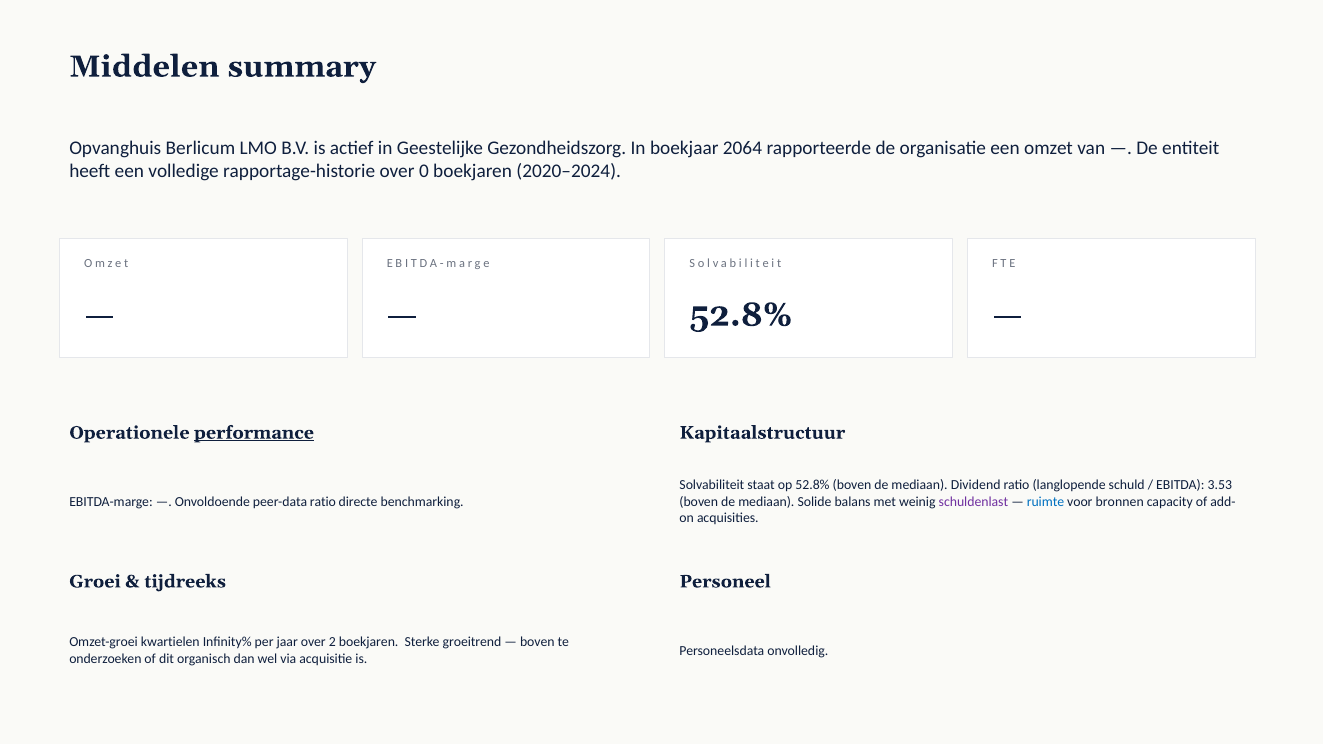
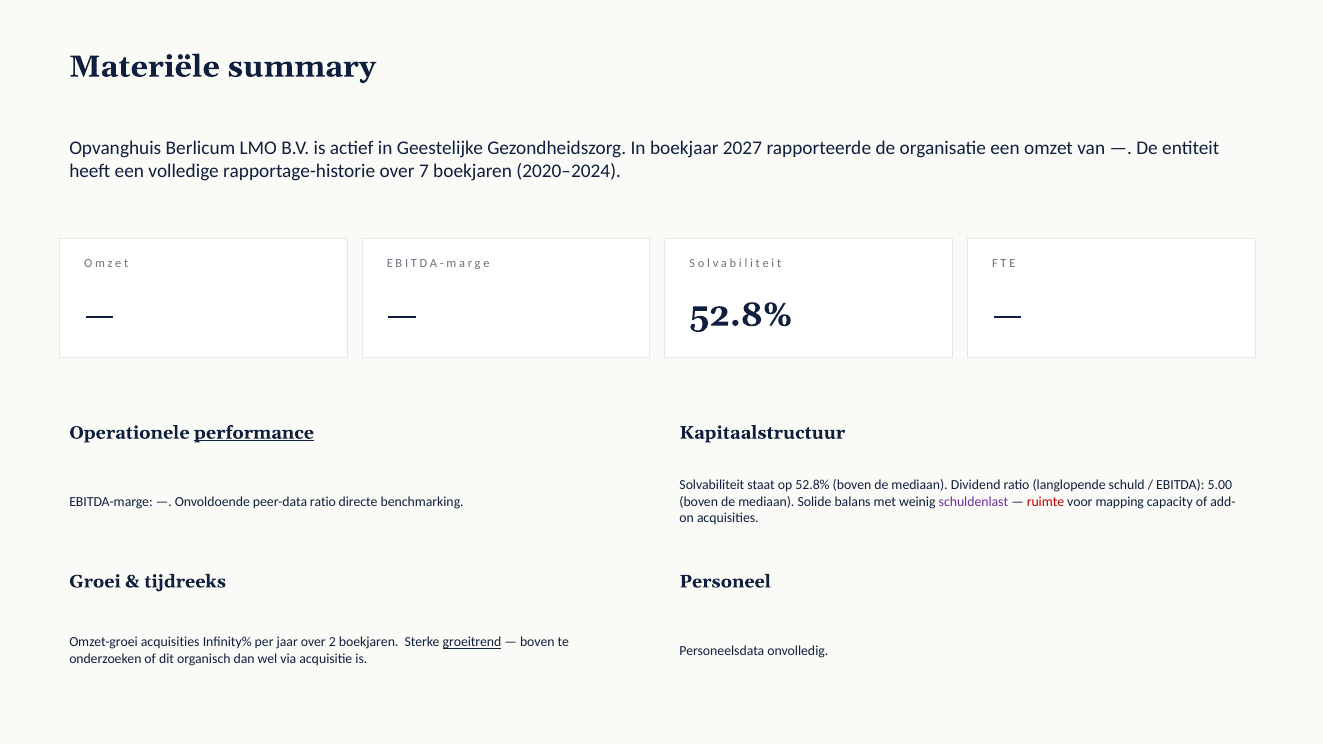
Middelen: Middelen -> Materiële
2064: 2064 -> 2027
0: 0 -> 7
3.53: 3.53 -> 5.00
ruimte colour: blue -> red
bronnen: bronnen -> mapping
Omzet-groei kwartielen: kwartielen -> acquisities
groeitrend underline: none -> present
